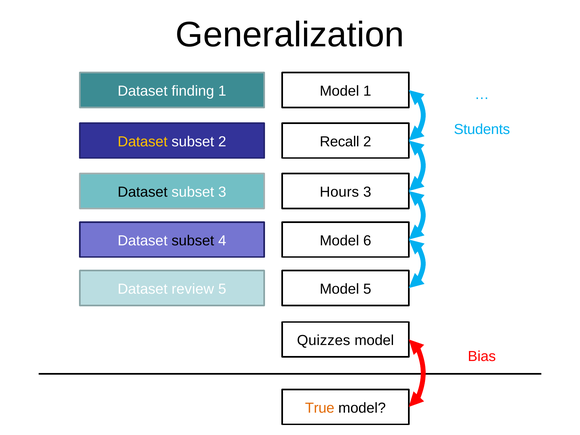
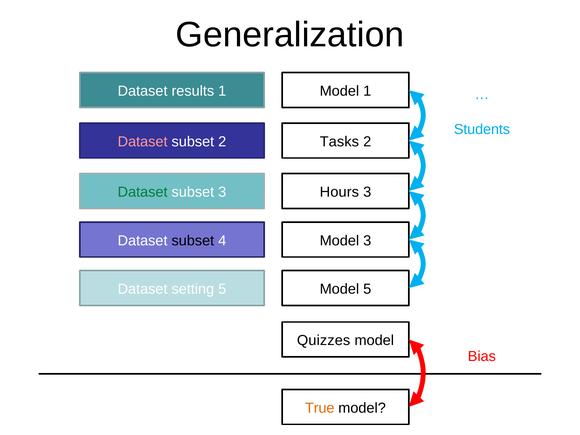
finding: finding -> results
Dataset at (143, 142) colour: yellow -> pink
Recall: Recall -> Tasks
Dataset at (143, 192) colour: black -> green
Model 6: 6 -> 3
review: review -> setting
